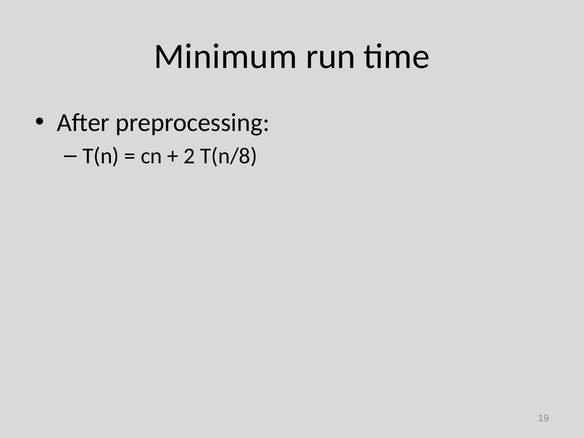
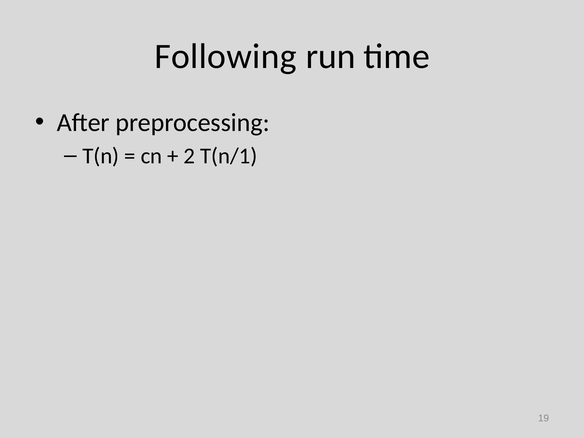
Minimum: Minimum -> Following
T(n/8: T(n/8 -> T(n/1
